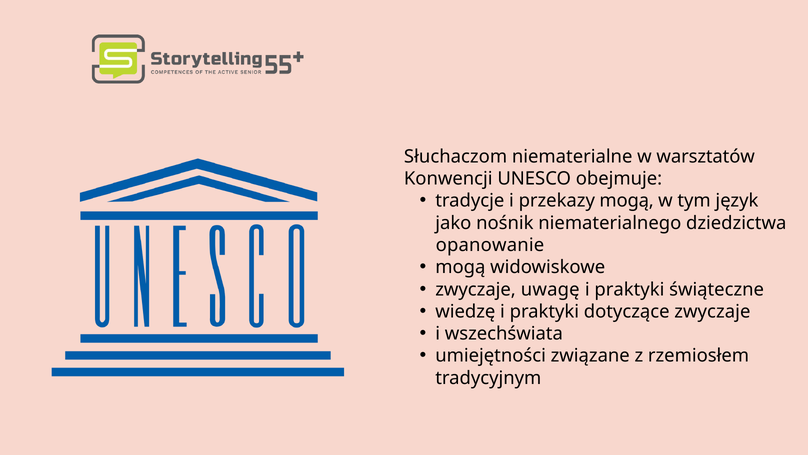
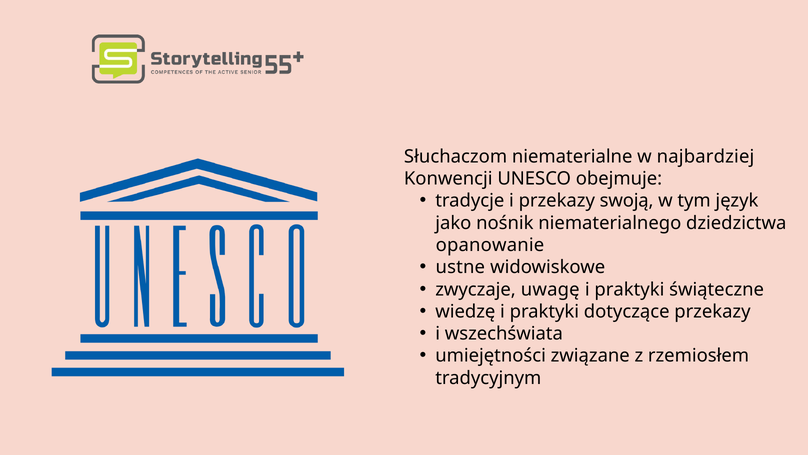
warsztatów: warsztatów -> najbardziej
przekazy mogą: mogą -> swoją
mogą at (460, 267): mogą -> ustne
dotyczące zwyczaje: zwyczaje -> przekazy
